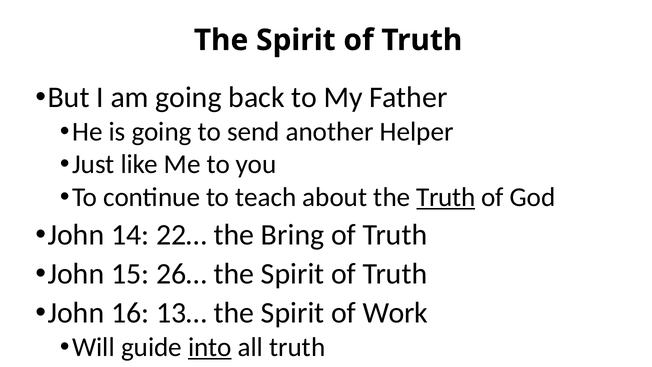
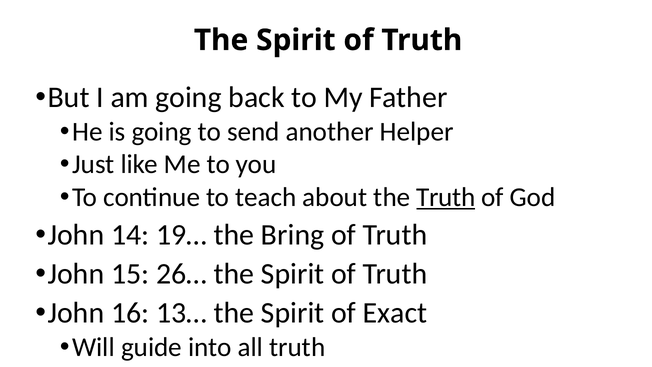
22…: 22… -> 19…
Work: Work -> Exact
into underline: present -> none
